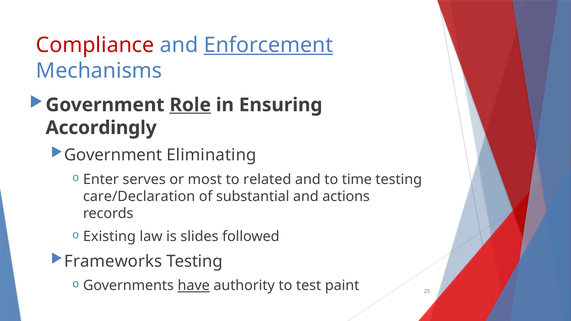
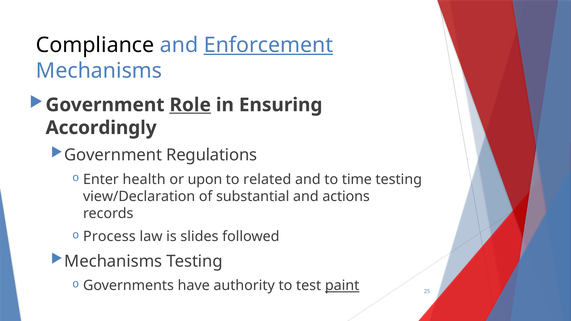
Compliance colour: red -> black
Eliminating: Eliminating -> Regulations
serves: serves -> health
most: most -> upon
care/Declaration: care/Declaration -> view/Declaration
Existing: Existing -> Process
Frameworks at (113, 261): Frameworks -> Mechanisms
have underline: present -> none
paint underline: none -> present
